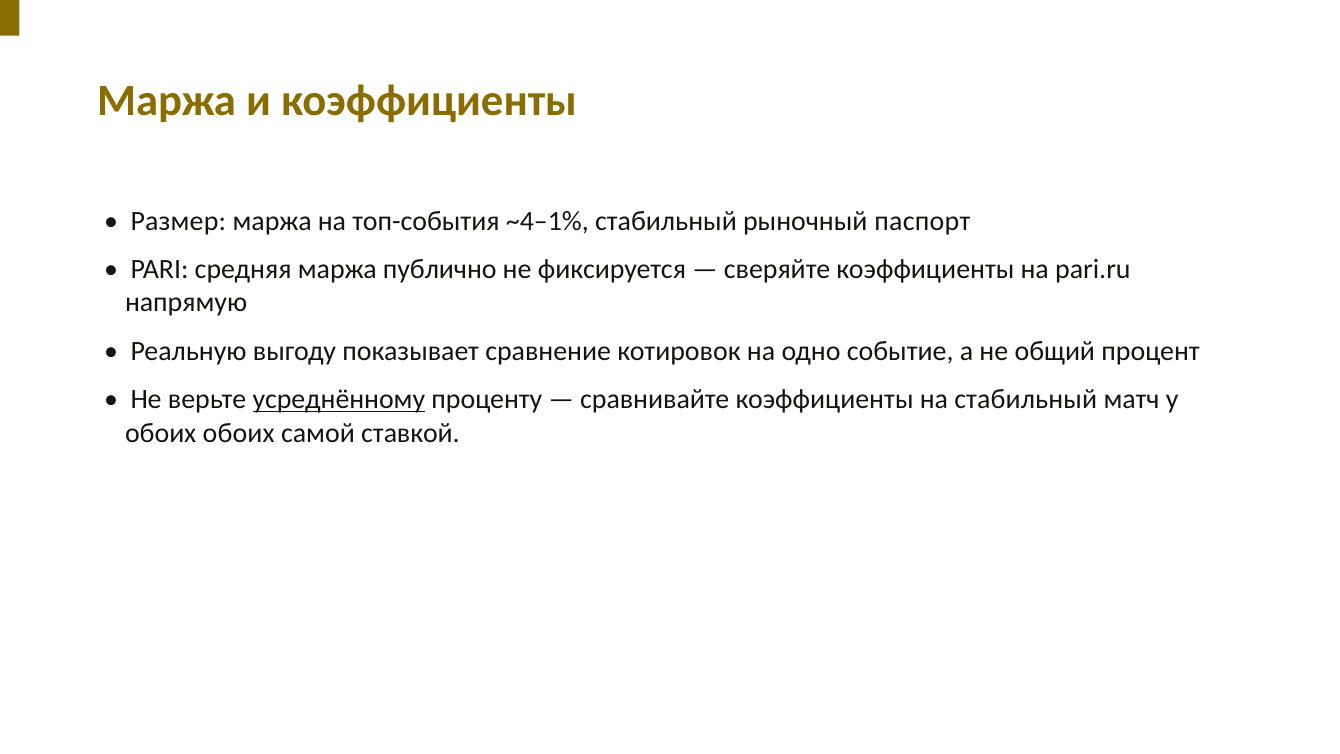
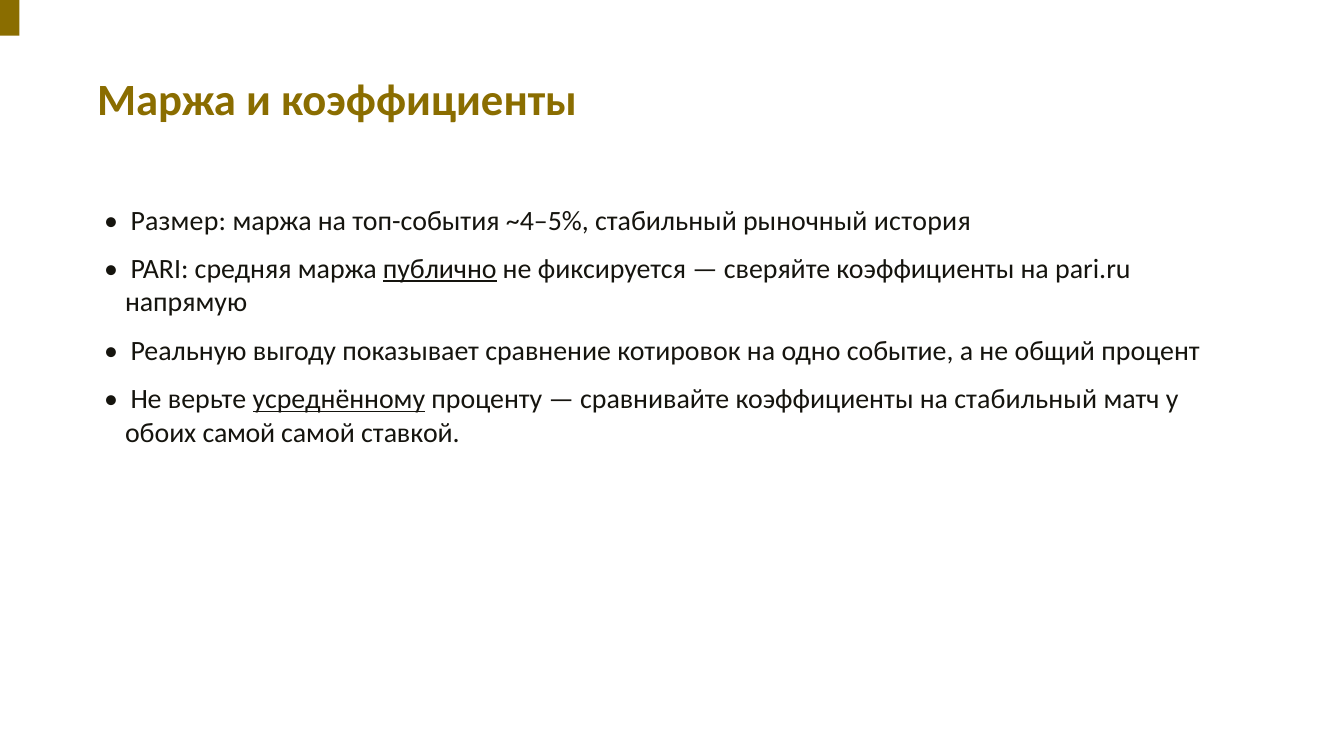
~4–1%: ~4–1% -> ~4–5%
паспорт: паспорт -> история
публично underline: none -> present
обоих обоих: обоих -> самой
